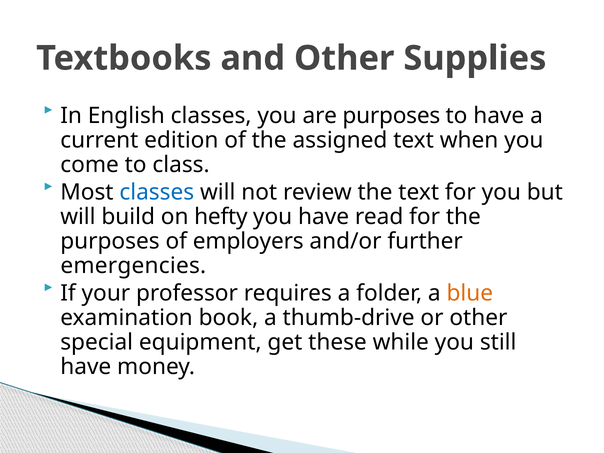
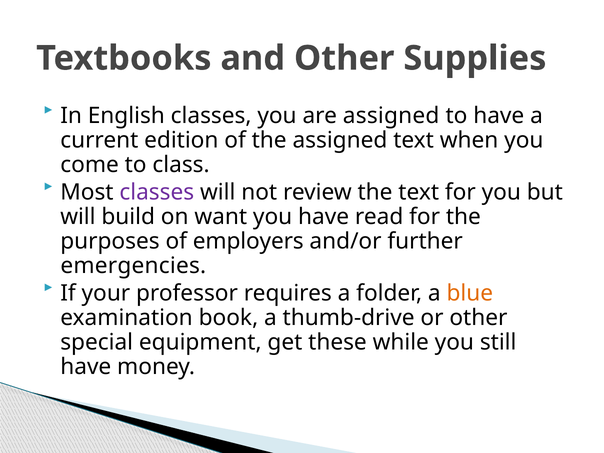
are purposes: purposes -> assigned
classes at (157, 192) colour: blue -> purple
hefty: hefty -> want
